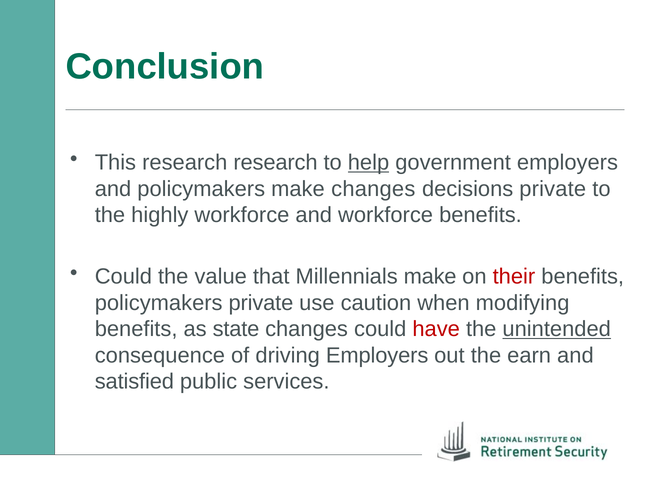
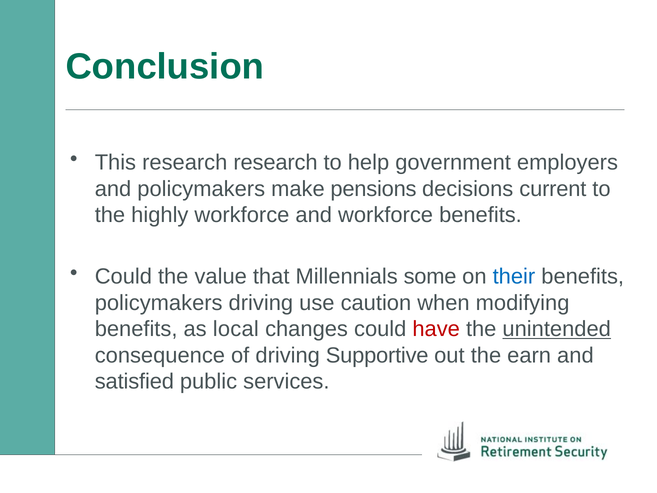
help underline: present -> none
make changes: changes -> pensions
decisions private: private -> current
Millennials make: make -> some
their colour: red -> blue
policymakers private: private -> driving
state: state -> local
driving Employers: Employers -> Supportive
